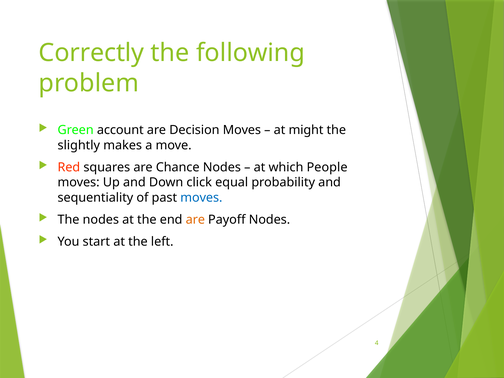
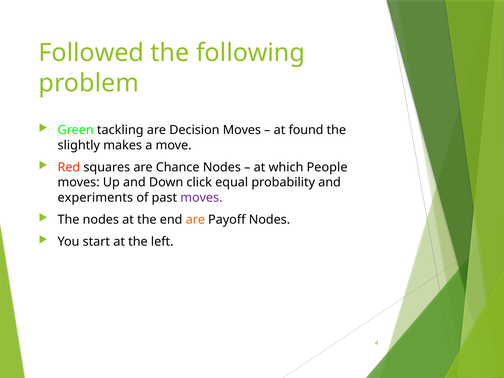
Correctly: Correctly -> Followed
account: account -> tackling
might: might -> found
sequentiality: sequentiality -> experiments
moves at (201, 198) colour: blue -> purple
